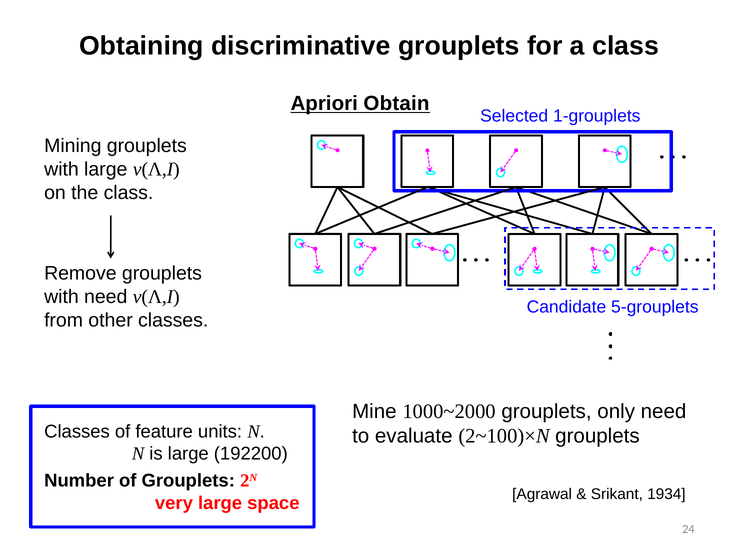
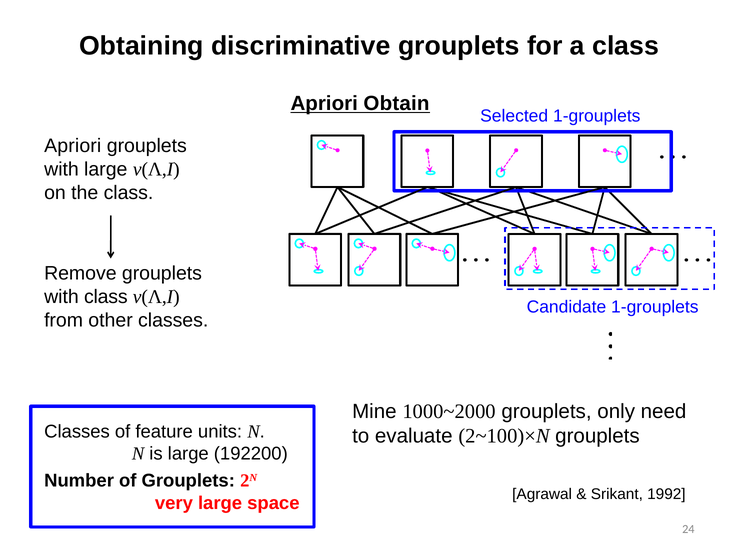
Mining at (73, 146): Mining -> Apriori
with need: need -> class
Candidate 5-grouplets: 5-grouplets -> 1-grouplets
1934: 1934 -> 1992
